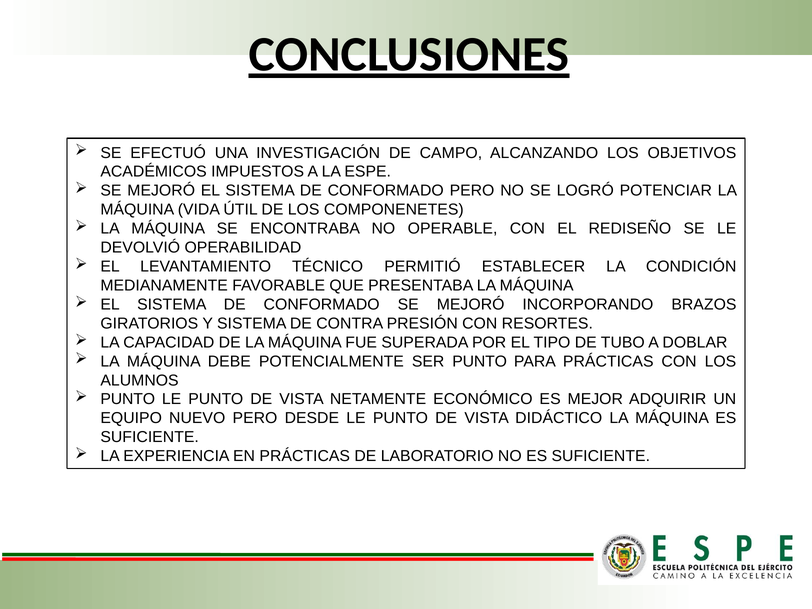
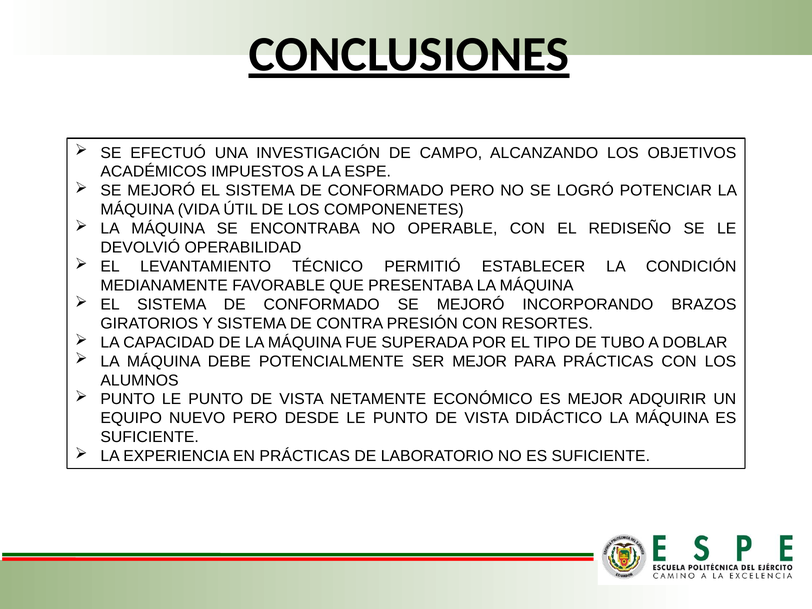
SER PUNTO: PUNTO -> MEJOR
